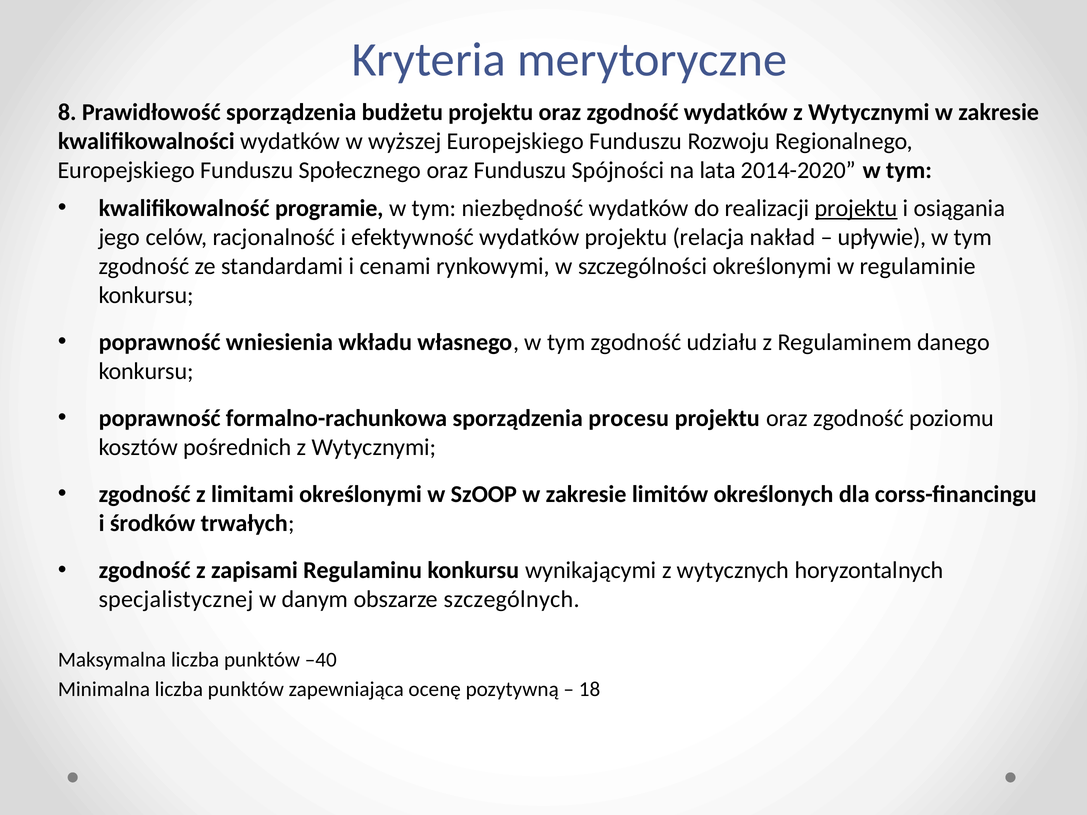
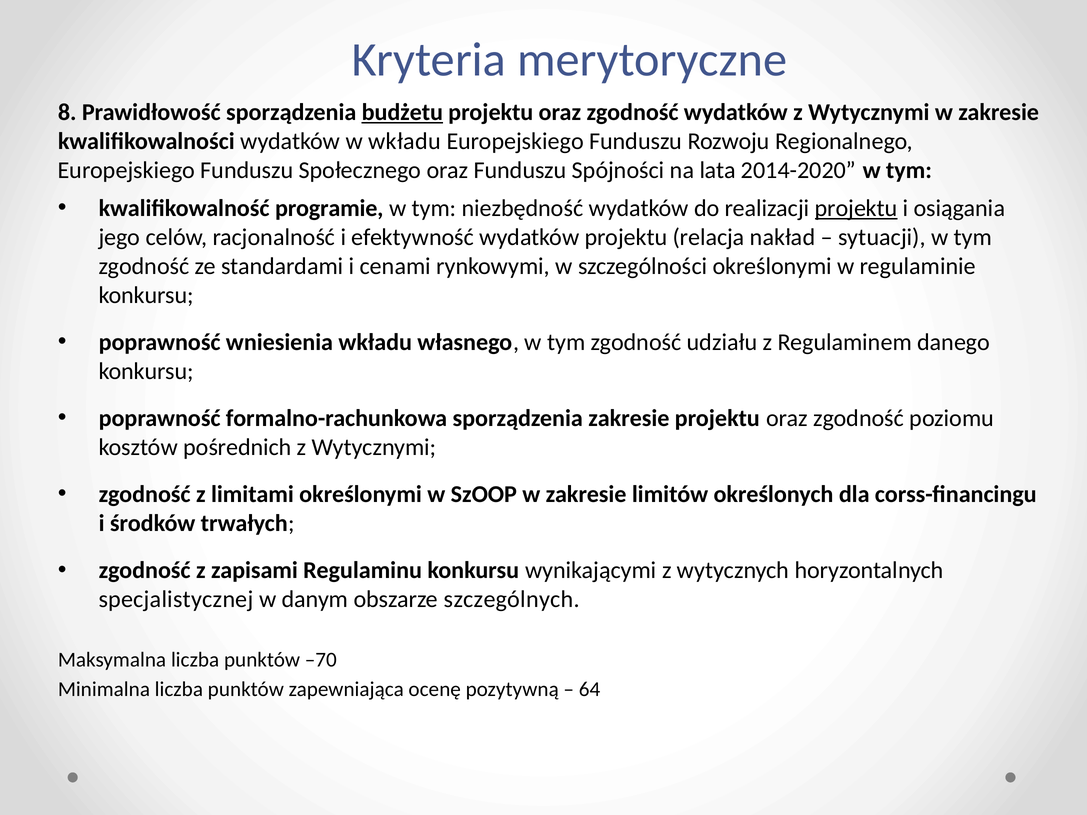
budżetu underline: none -> present
w wyższej: wyższej -> wkładu
upływie: upływie -> sytuacji
sporządzenia procesu: procesu -> zakresie
–40: –40 -> –70
18: 18 -> 64
